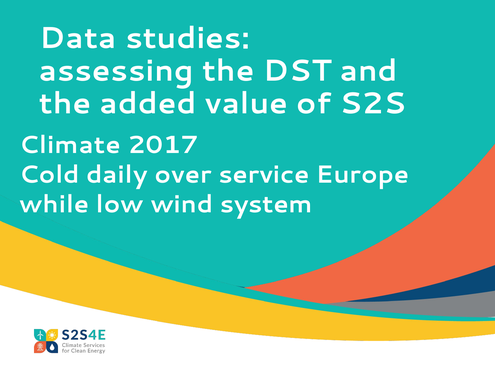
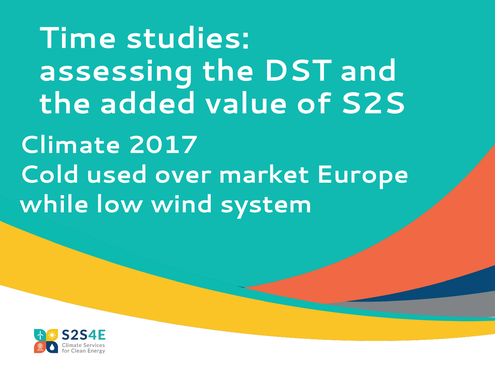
Data: Data -> Time
daily: daily -> used
service: service -> market
